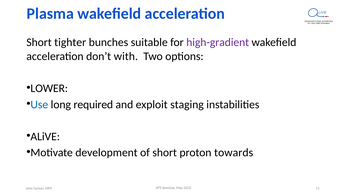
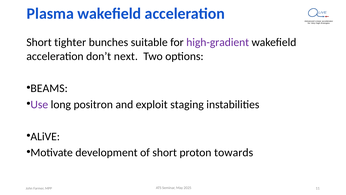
with: with -> next
LOWER: LOWER -> BEAMS
Use colour: blue -> purple
required: required -> positron
